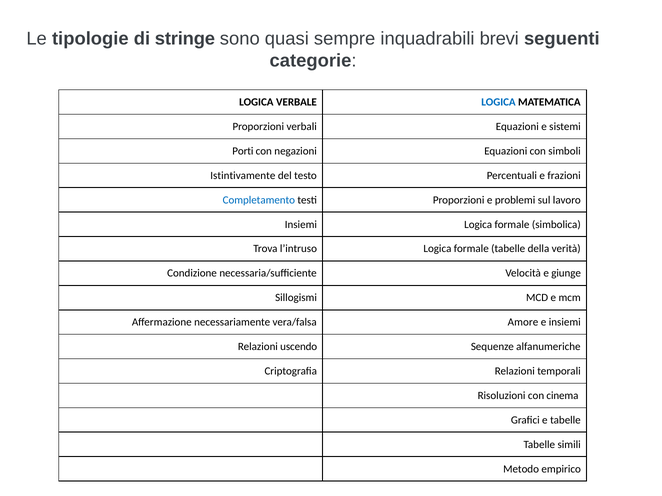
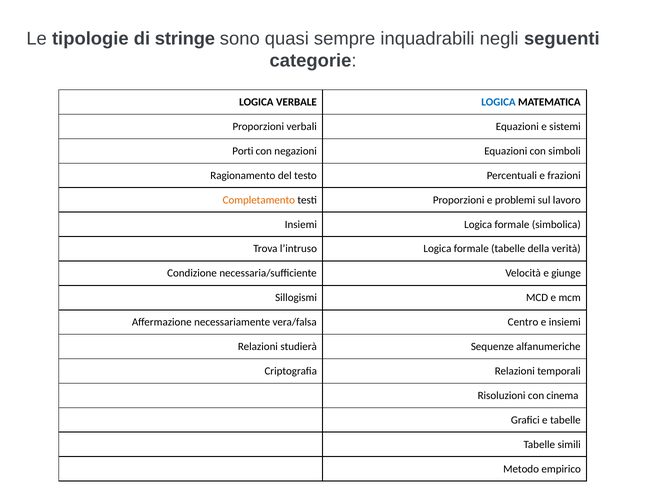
brevi: brevi -> negli
Istintivamente: Istintivamente -> Ragionamento
Completamento colour: blue -> orange
Amore: Amore -> Centro
uscendo: uscendo -> studierà
